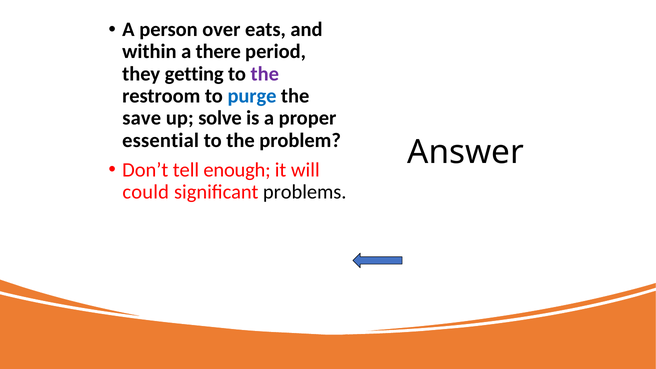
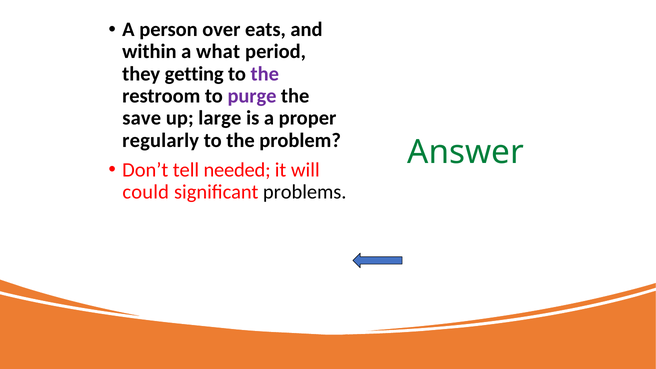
there: there -> what
purge colour: blue -> purple
solve: solve -> large
essential: essential -> regularly
Answer colour: black -> green
enough: enough -> needed
